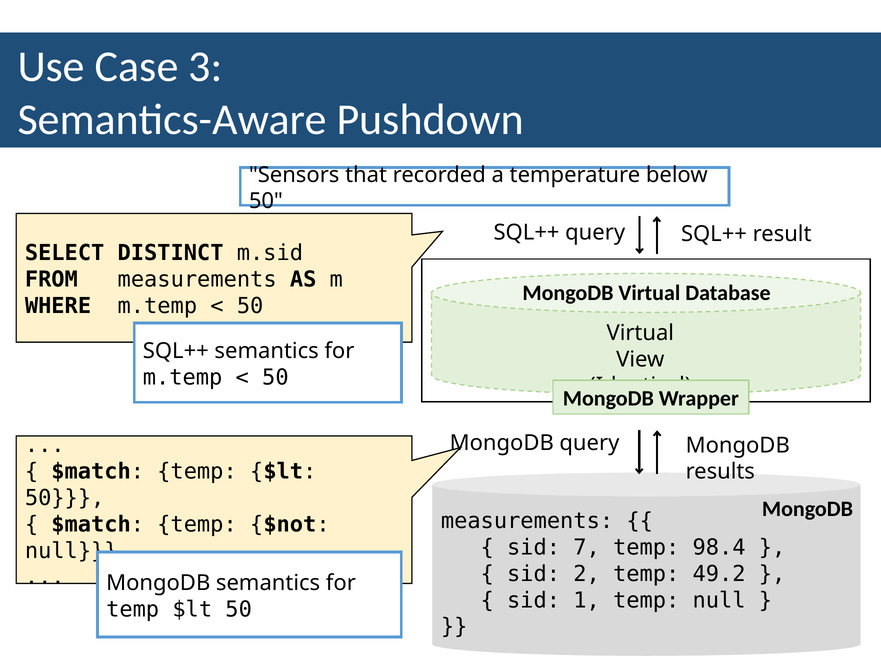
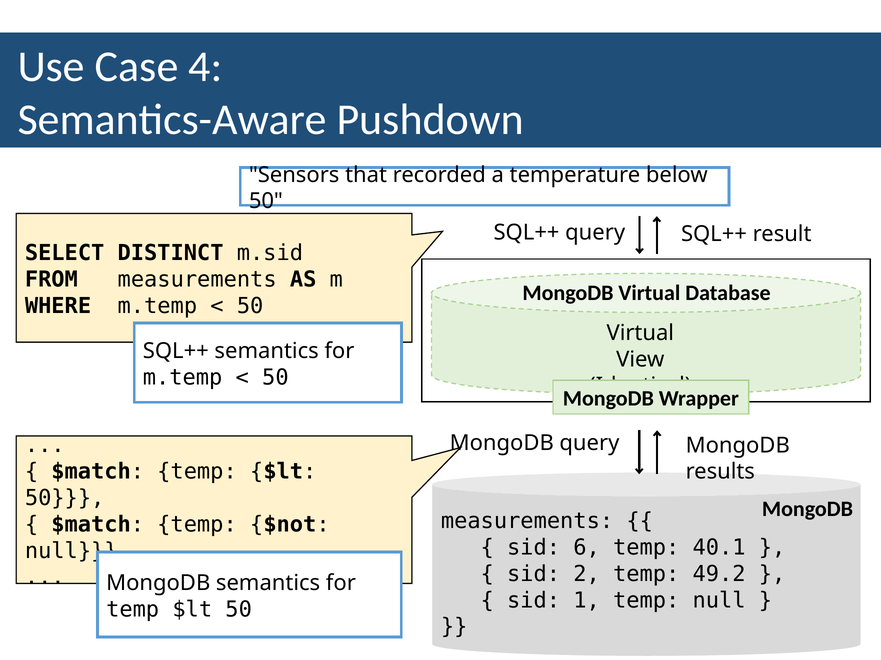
3: 3 -> 4
7: 7 -> 6
98.4: 98.4 -> 40.1
